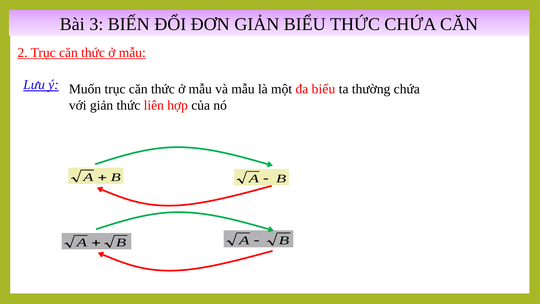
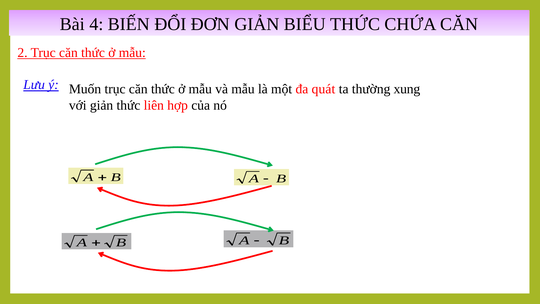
3: 3 -> 4
đa biểu: biểu -> quát
thường chứa: chứa -> xung
